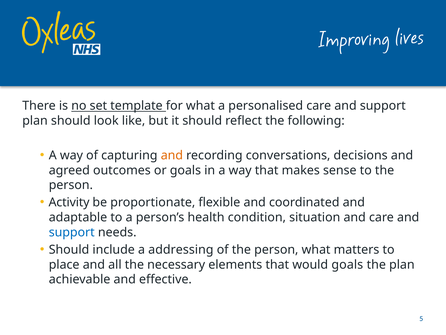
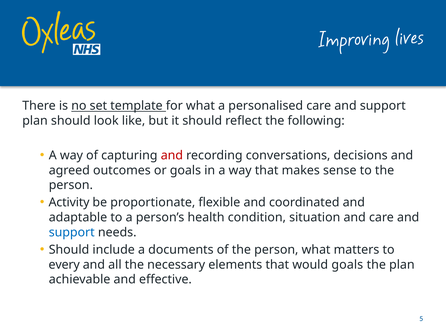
and at (172, 155) colour: orange -> red
addressing: addressing -> documents
place: place -> every
